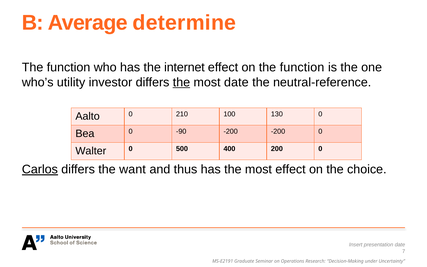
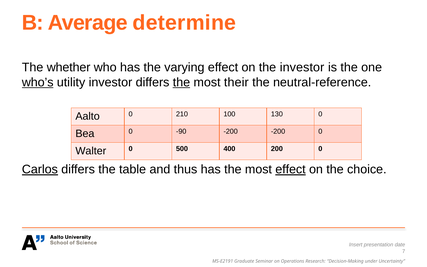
function at (69, 67): function -> whether
internet: internet -> varying
on the function: function -> investor
who’s underline: none -> present
most date: date -> their
want: want -> table
effect at (291, 169) underline: none -> present
